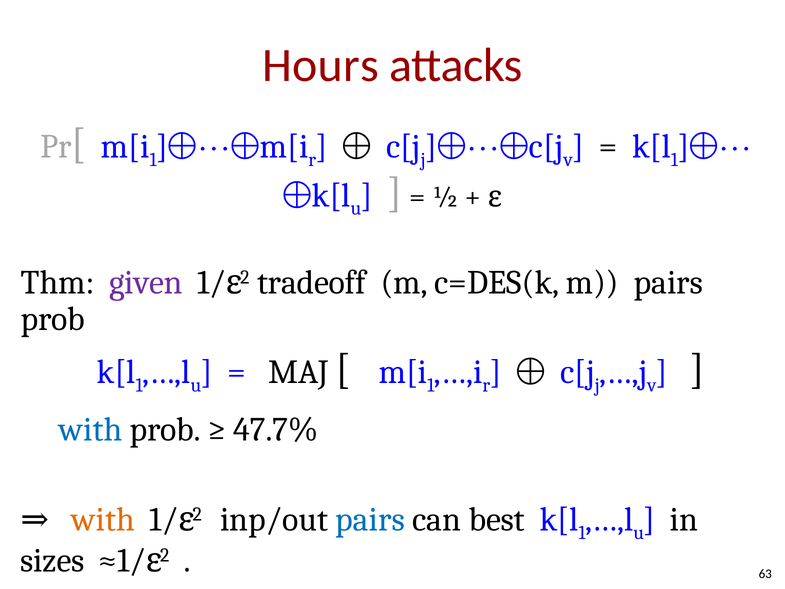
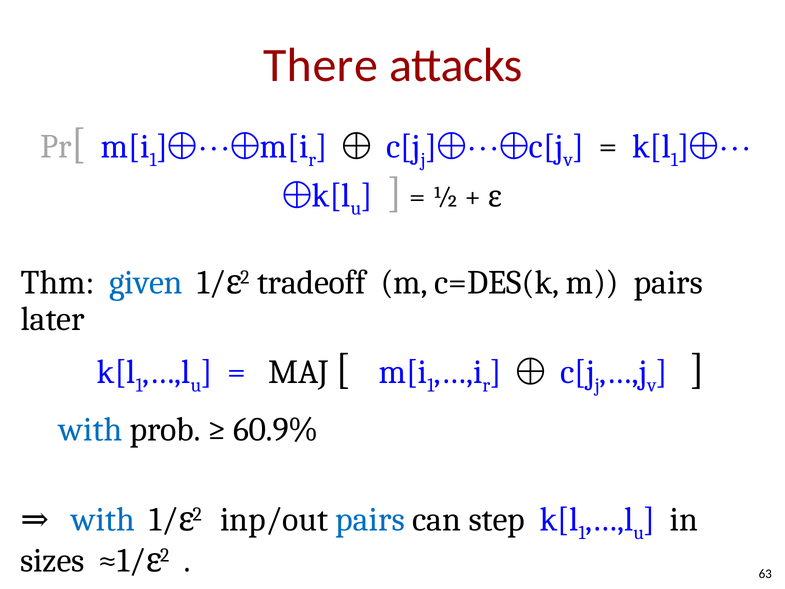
Hours: Hours -> There
given colour: purple -> blue
prob at (53, 319): prob -> later
47.7%: 47.7% -> 60.9%
with at (103, 519) colour: orange -> blue
best: best -> step
